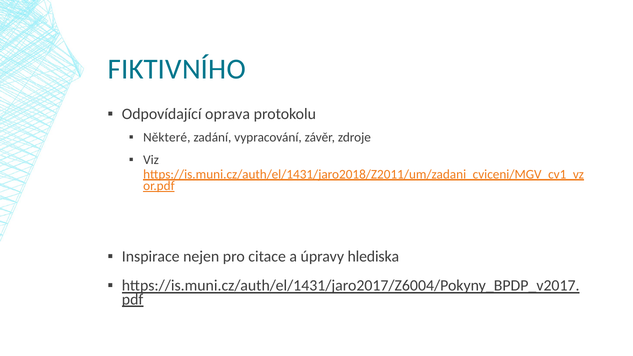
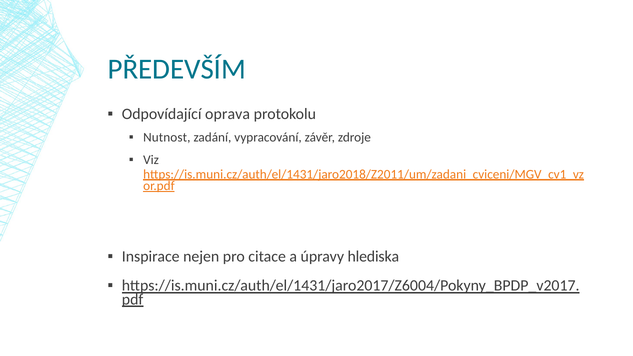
FIKTIVNÍHO: FIKTIVNÍHO -> PŘEDEVŠÍM
Některé: Některé -> Nutnost
